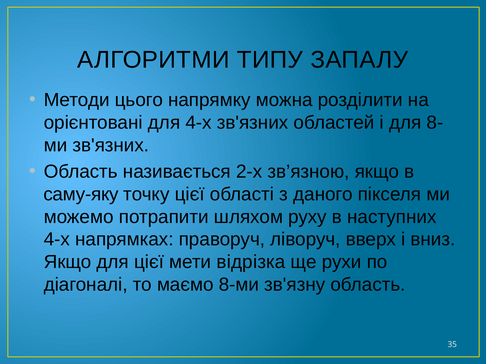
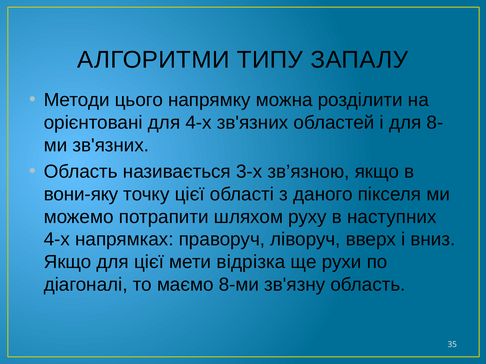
2-х: 2-х -> 3-х
саму-яку: саму-яку -> вони-яку
